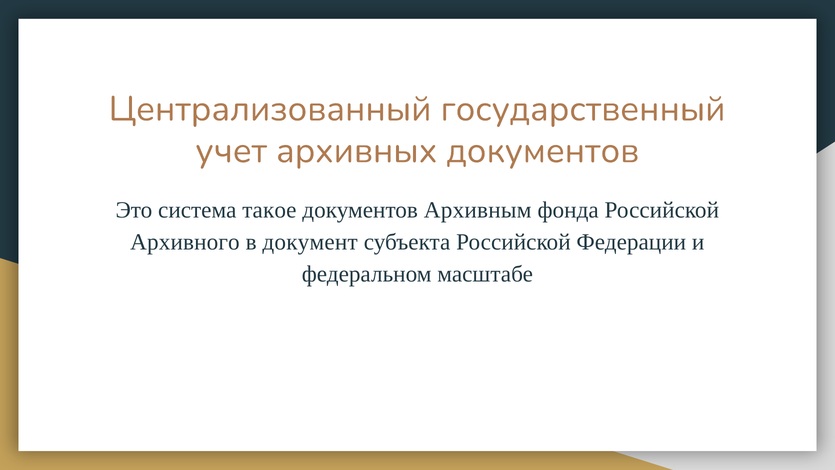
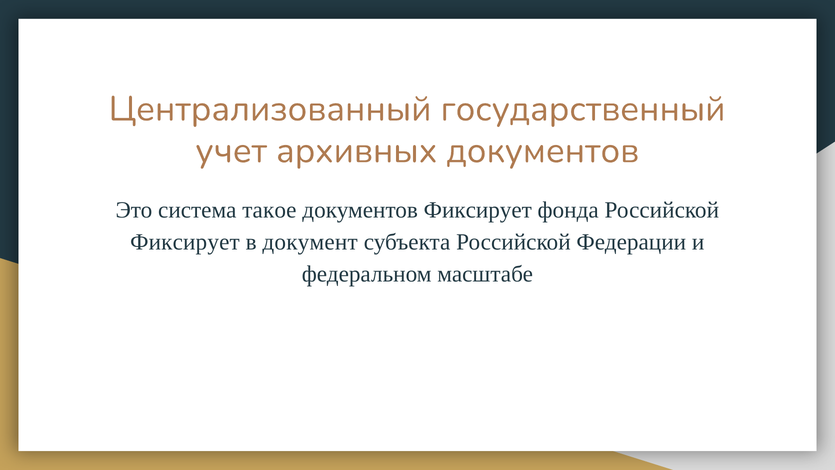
документов Архивным: Архивным -> Фиксирует
Архивного at (185, 242): Архивного -> Фиксирует
